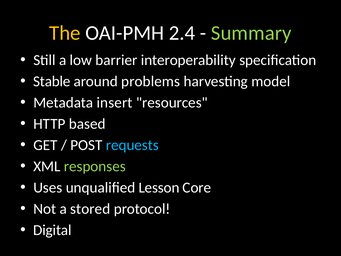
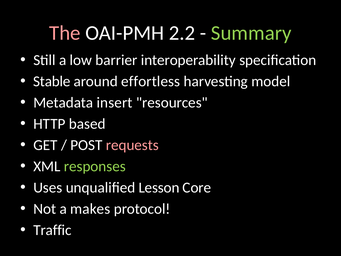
The colour: yellow -> pink
2.4: 2.4 -> 2.2
problems: problems -> effortless
requests colour: light blue -> pink
stored: stored -> makes
Digital: Digital -> Traffic
